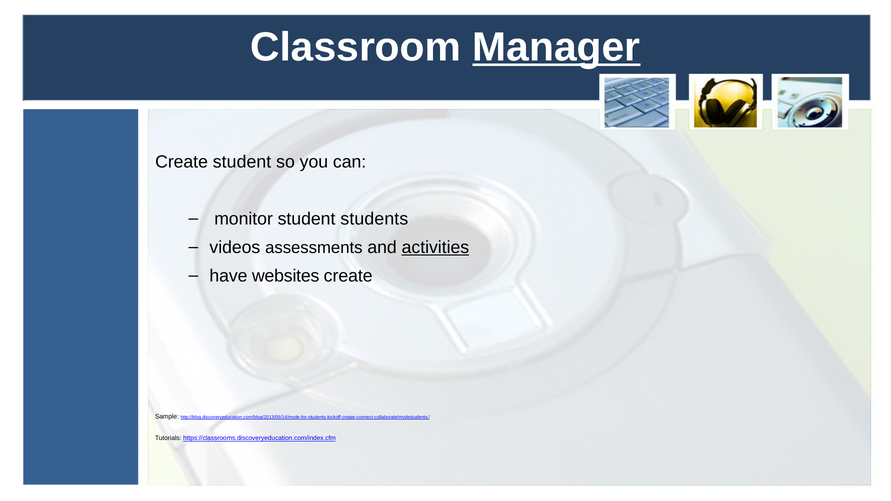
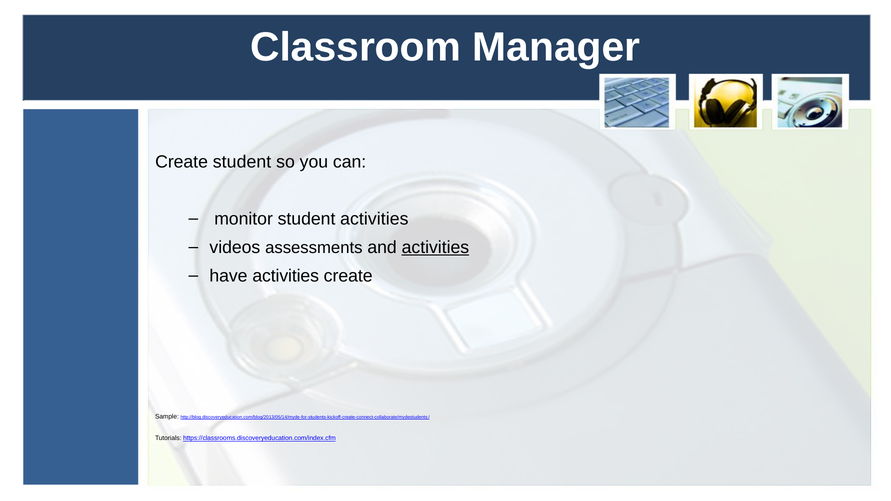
Manager underline: present -> none
student students: students -> activities
have websites: websites -> activities
